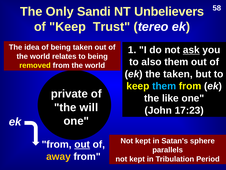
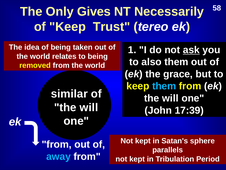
Sandi: Sandi -> Gives
Unbelievers: Unbelievers -> Necessarily
the taken: taken -> grace
private: private -> similar
like at (170, 98): like -> will
17:23: 17:23 -> 17:39
out at (82, 144) underline: present -> none
away colour: yellow -> light blue
